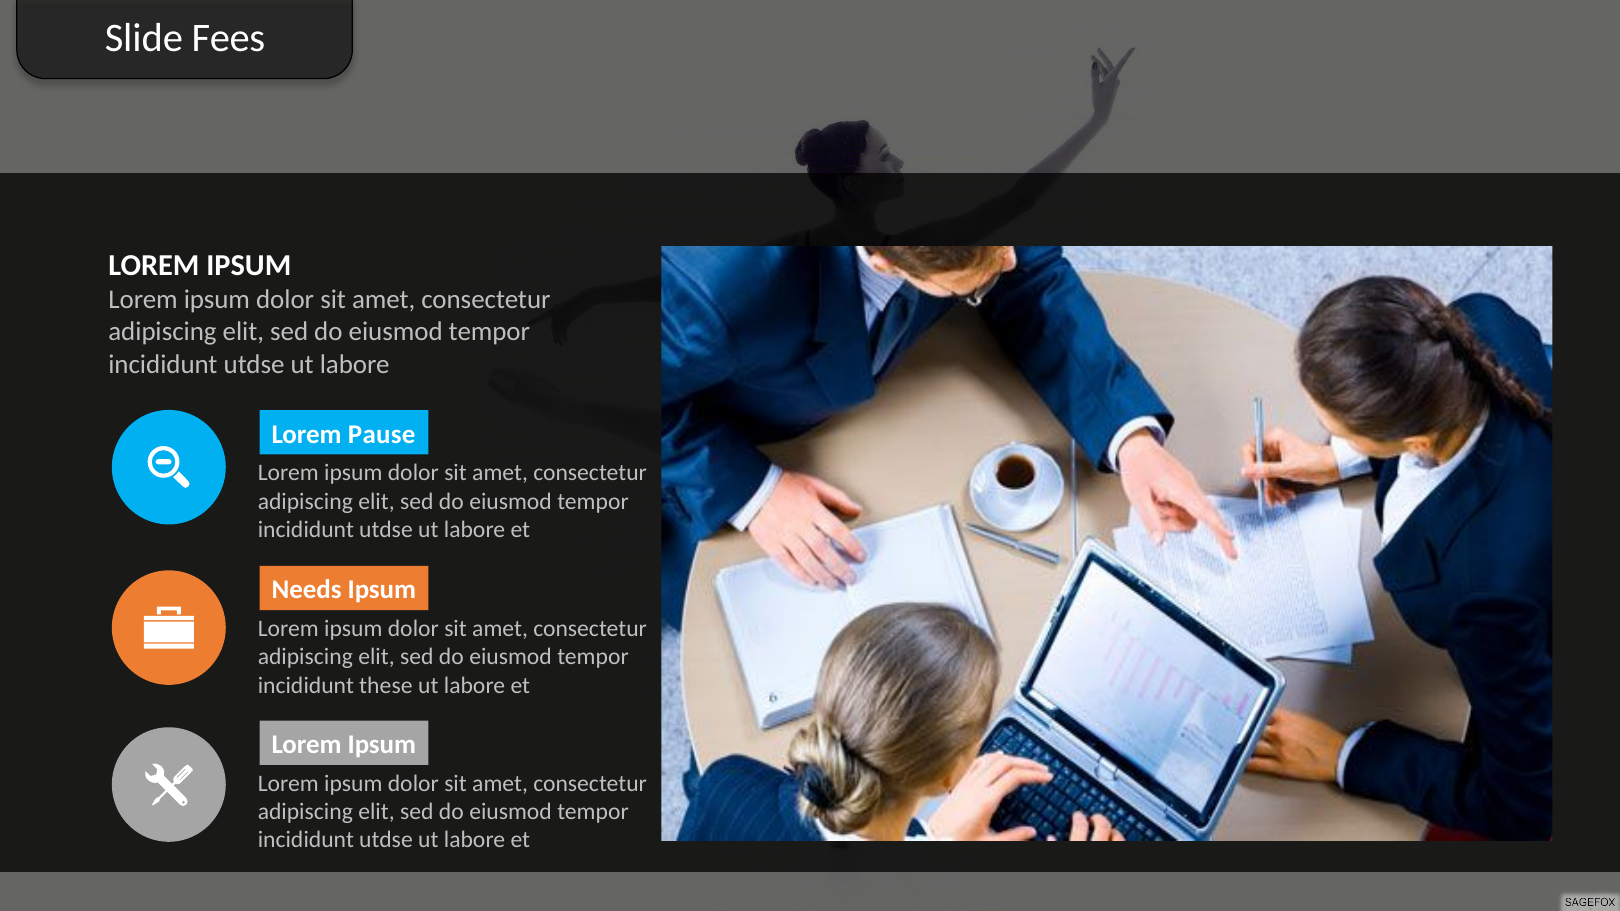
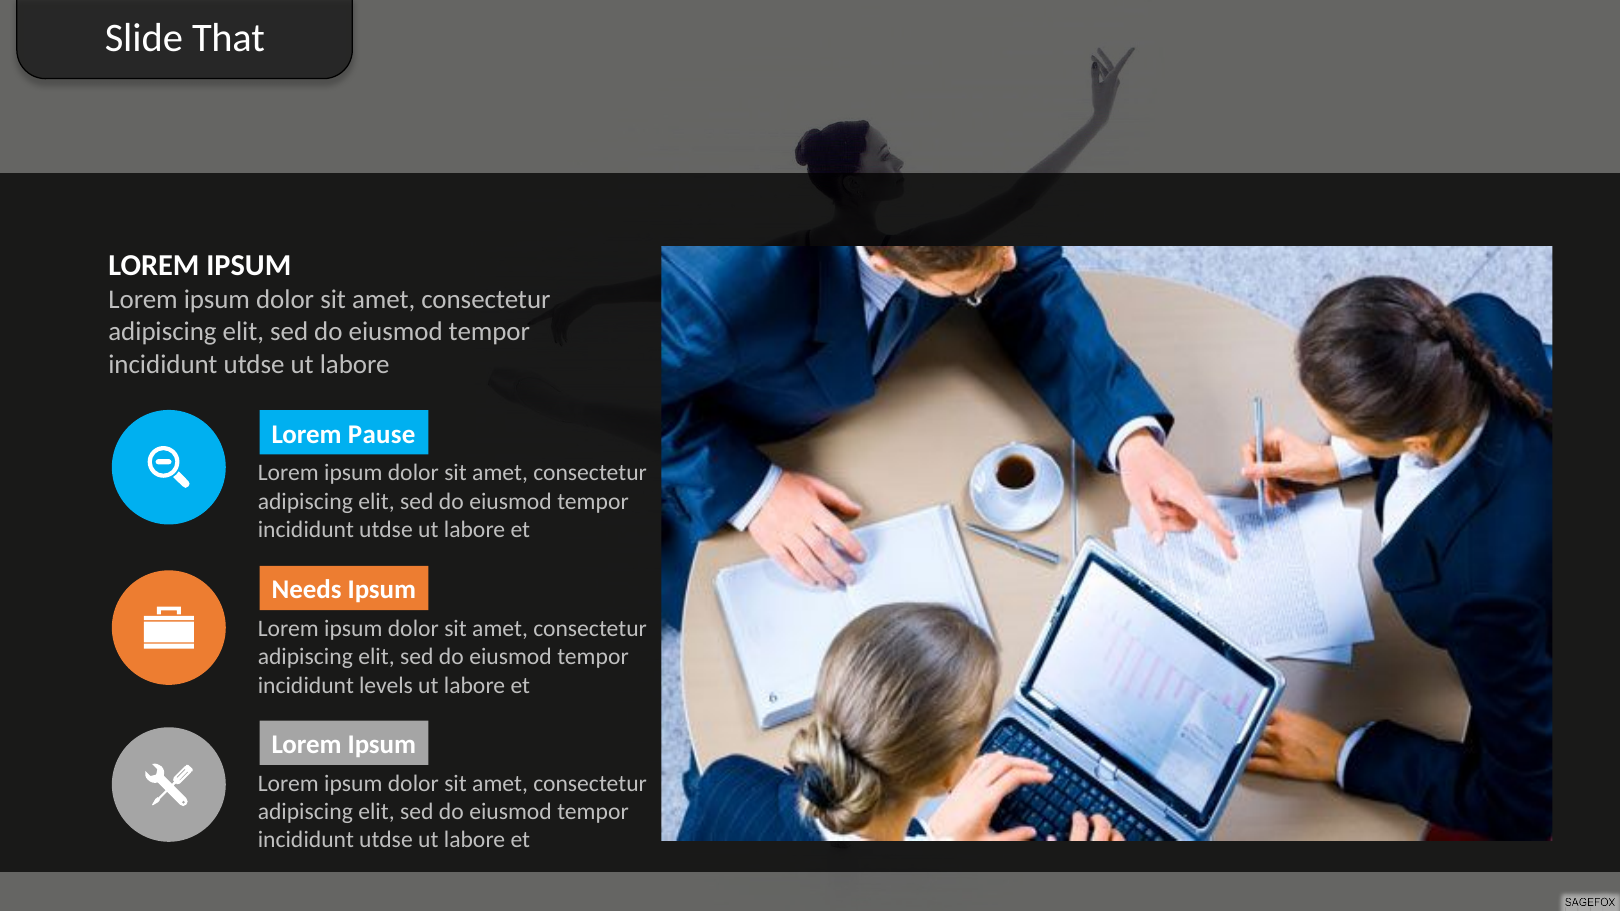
Fees: Fees -> That
these: these -> levels
